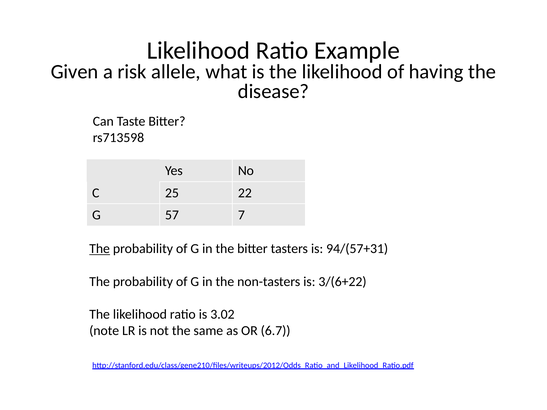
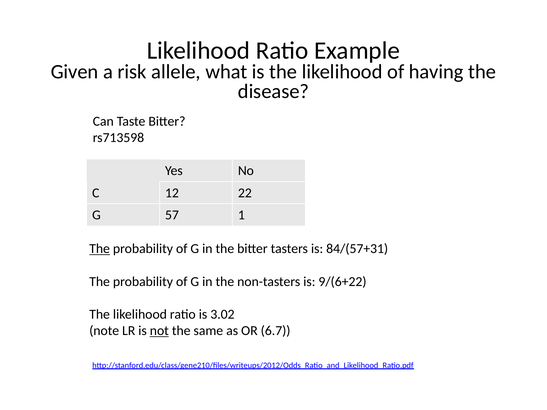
25: 25 -> 12
7: 7 -> 1
94/(57+31: 94/(57+31 -> 84/(57+31
3/(6+22: 3/(6+22 -> 9/(6+22
not underline: none -> present
